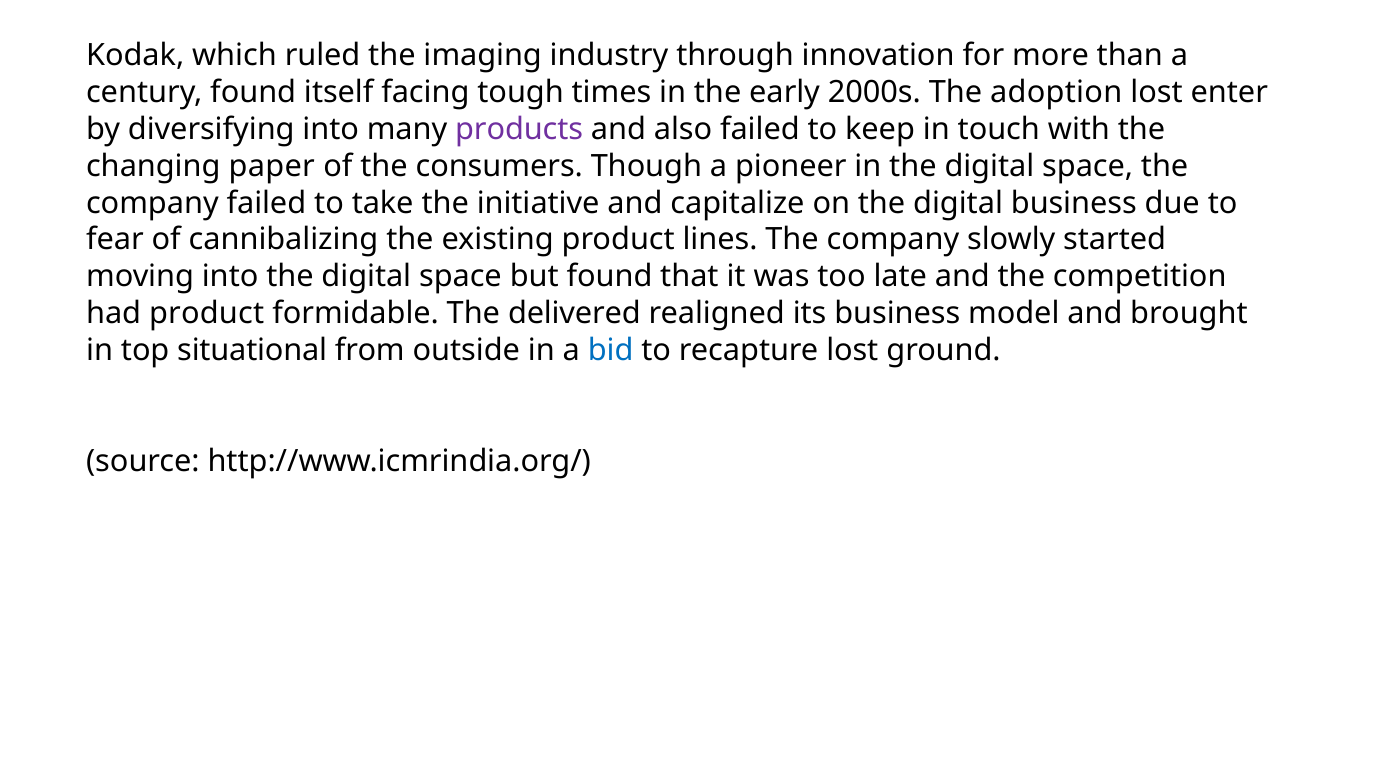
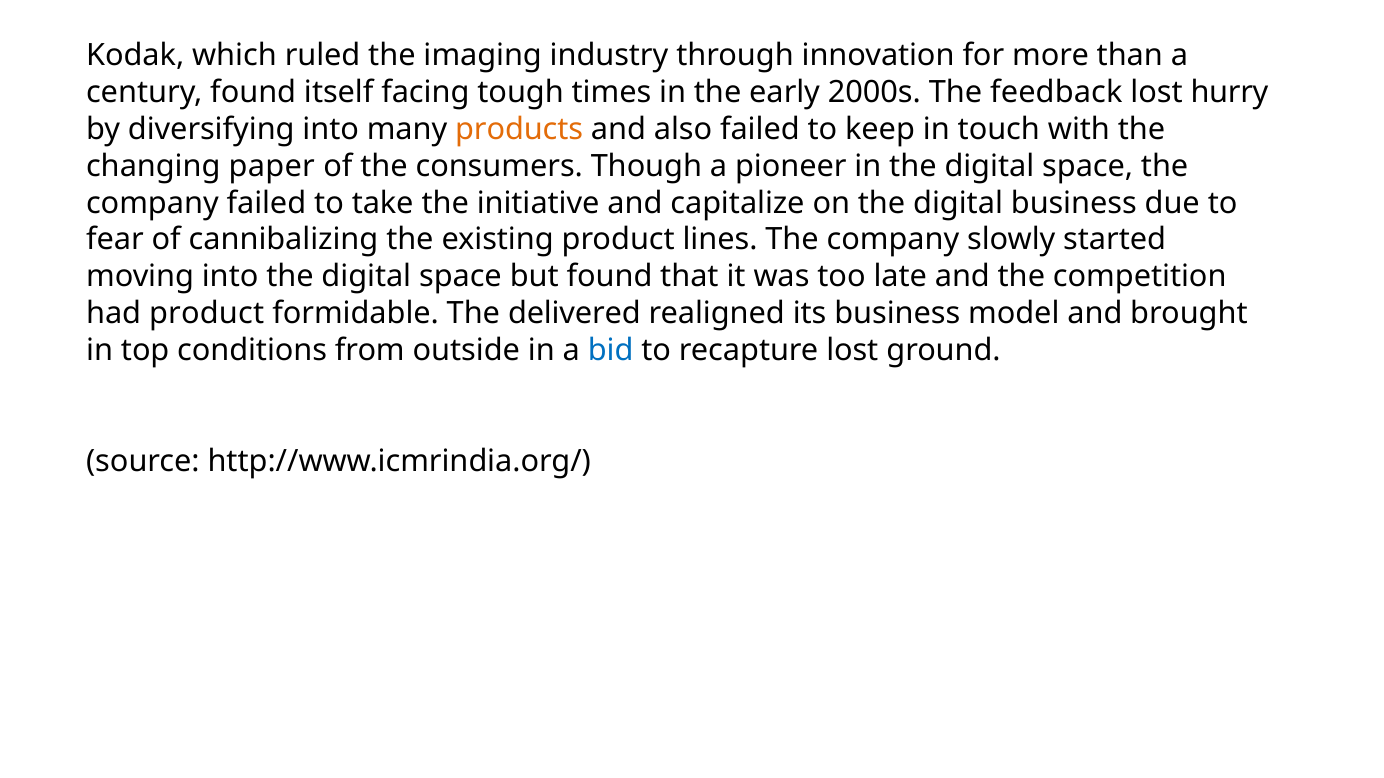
adoption: adoption -> feedback
enter: enter -> hurry
products colour: purple -> orange
situational: situational -> conditions
